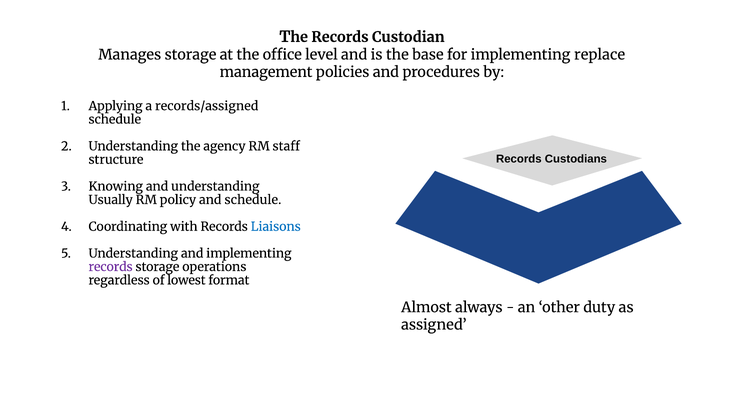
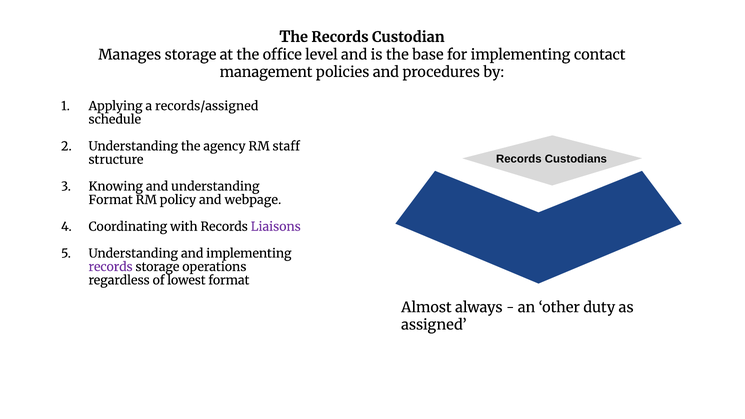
replace: replace -> contact
Usually at (111, 200): Usually -> Format
and schedule: schedule -> webpage
Liaisons colour: blue -> purple
